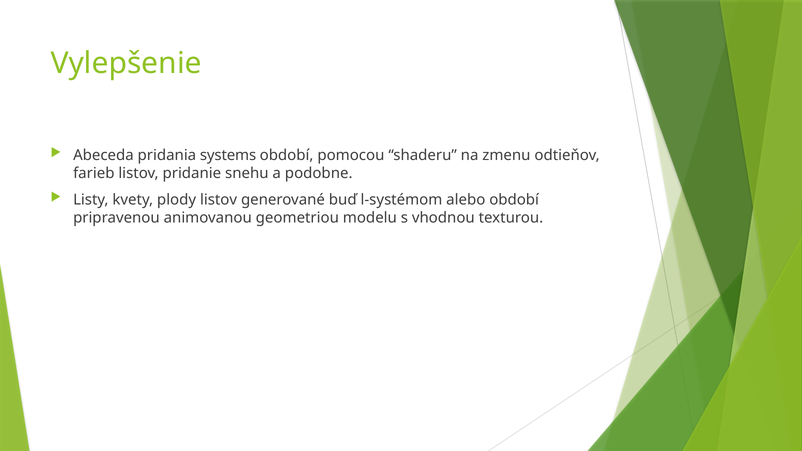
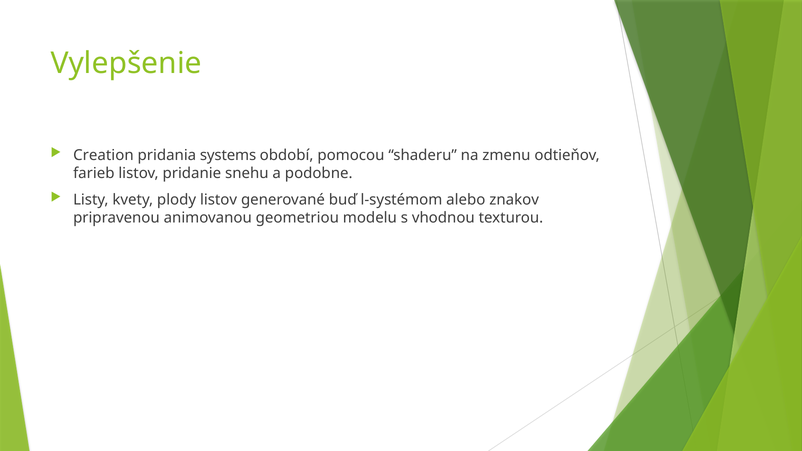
Abeceda: Abeceda -> Creation
alebo období: období -> znakov
